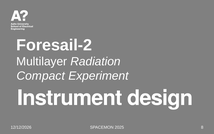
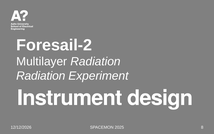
Compact at (41, 76): Compact -> Radiation
